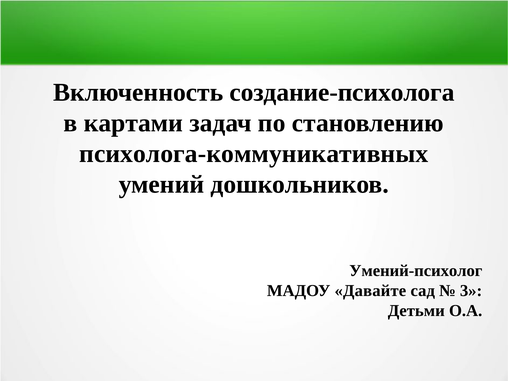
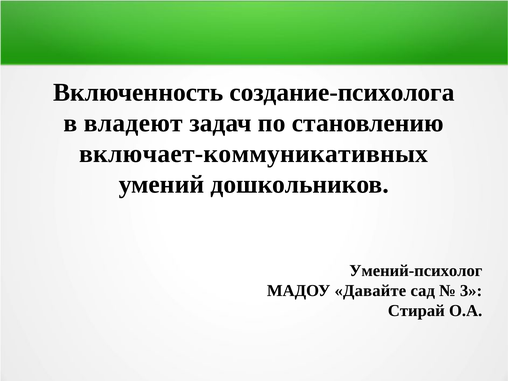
картами: картами -> владеют
психолога-коммуникативных: психолога-коммуникативных -> включает-коммуникативных
Детьми: Детьми -> Стирай
